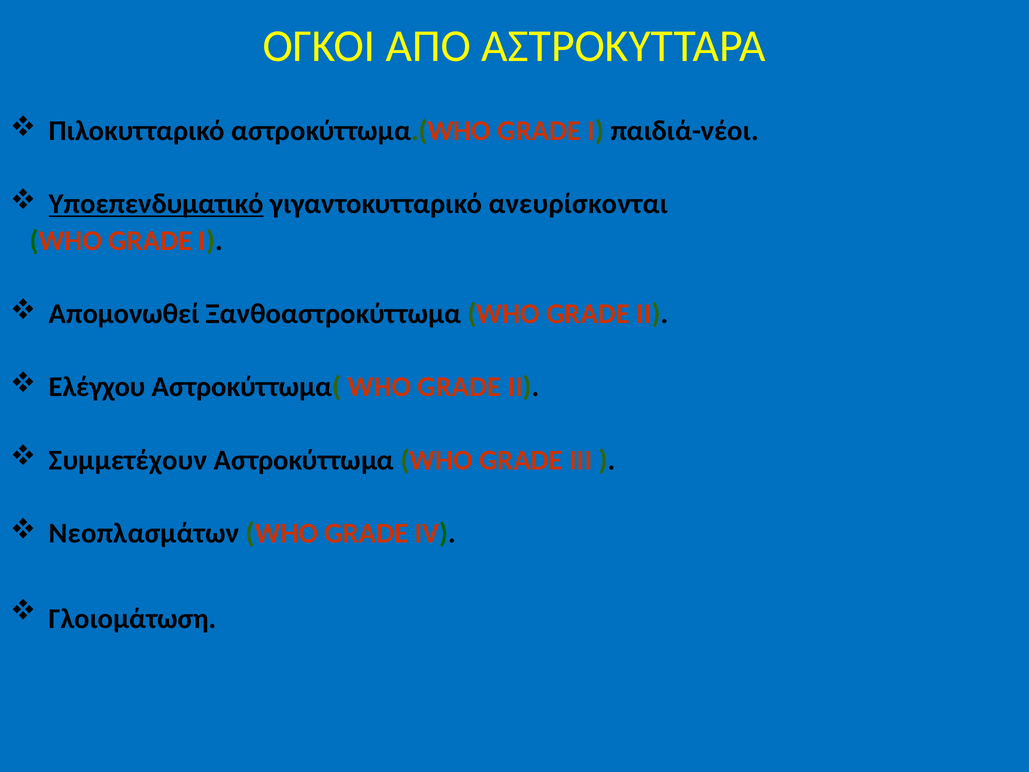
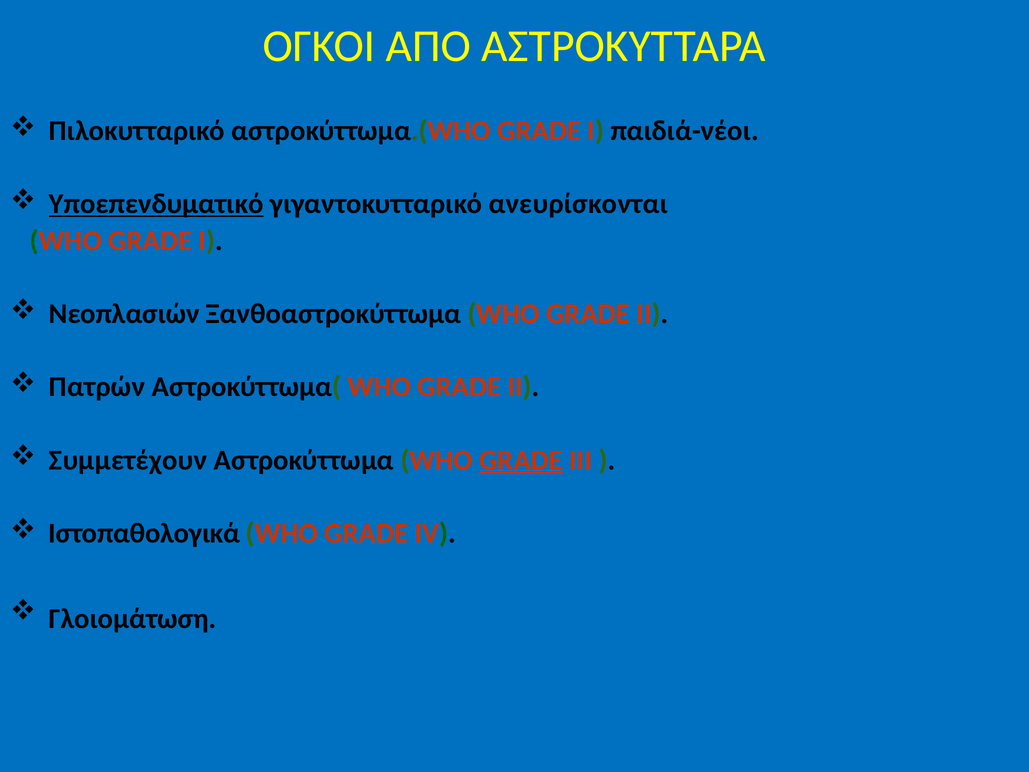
Απομονωθεί: Απομονωθεί -> Νεοπλασιών
Ελέγχου: Ελέγχου -> Πατρών
GRADE at (521, 460) underline: none -> present
Νεοπλασμάτων: Νεοπλασμάτων -> Ιστοπαθολογικά
